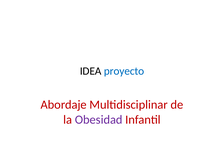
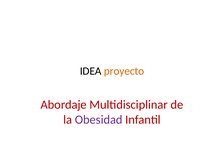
proyecto colour: blue -> orange
